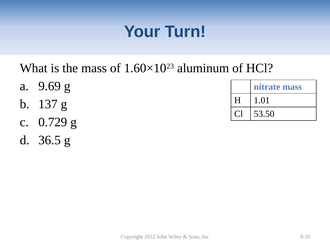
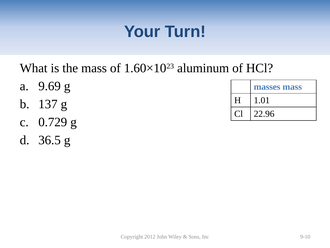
nitrate: nitrate -> masses
53.50: 53.50 -> 22.96
